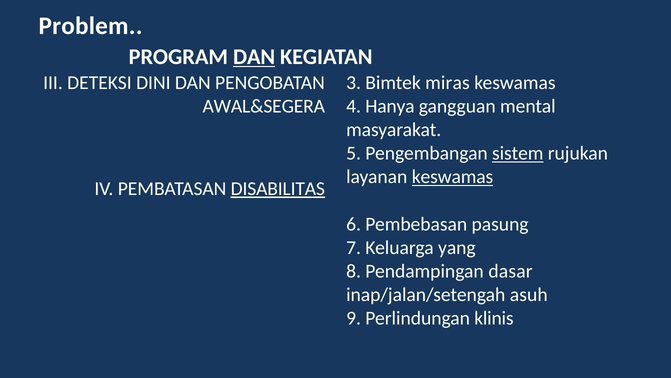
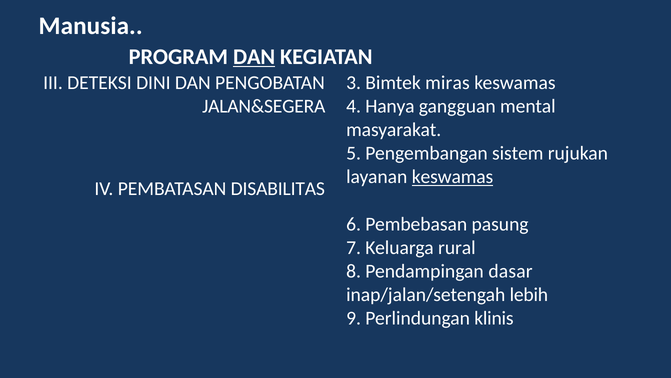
Problem: Problem -> Manusia
AWAL&SEGERA: AWAL&SEGERA -> JALAN&SEGERA
sistem underline: present -> none
DISABILITAS underline: present -> none
yang: yang -> rural
asuh: asuh -> lebih
